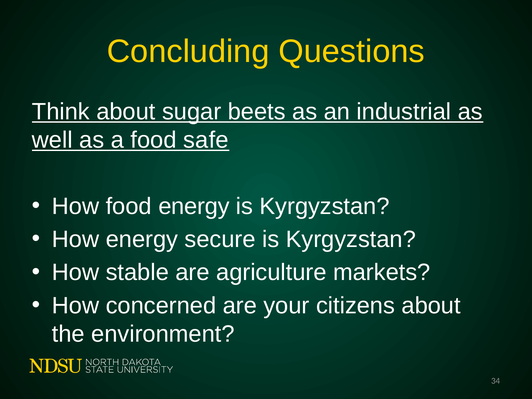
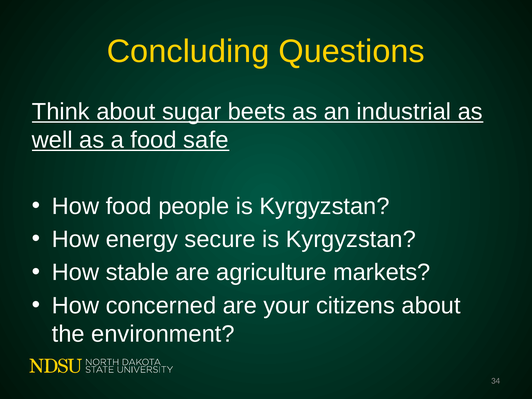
food energy: energy -> people
